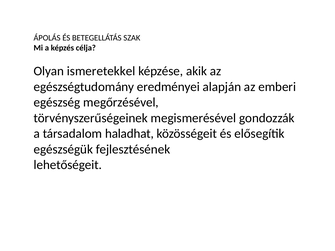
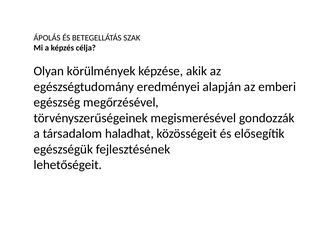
ismeretekkel: ismeretekkel -> körülmények
